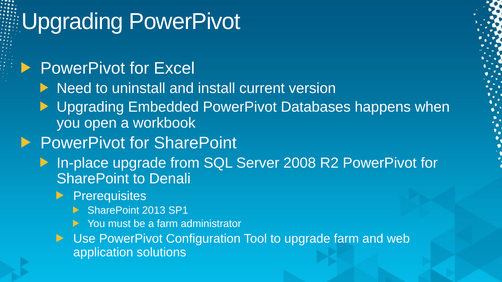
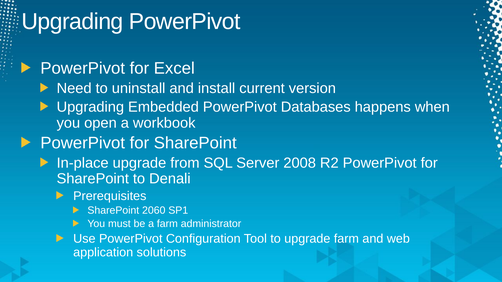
2013: 2013 -> 2060
